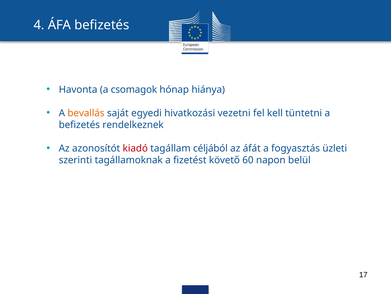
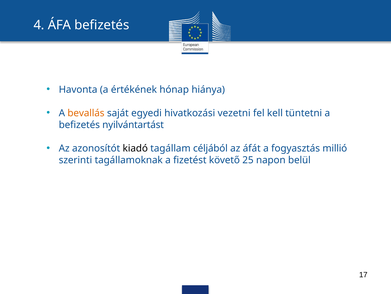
csomagok: csomagok -> értékének
rendelkeznek: rendelkeznek -> nyilvántartást
kiadó colour: red -> black
üzleti: üzleti -> millió
60: 60 -> 25
